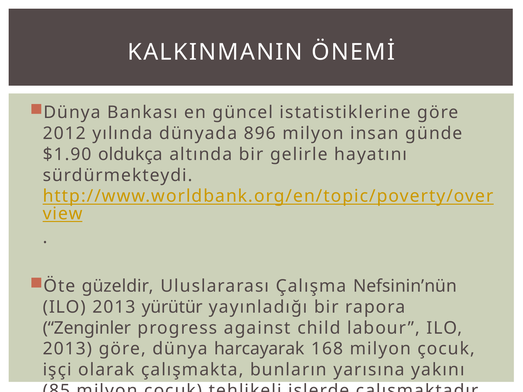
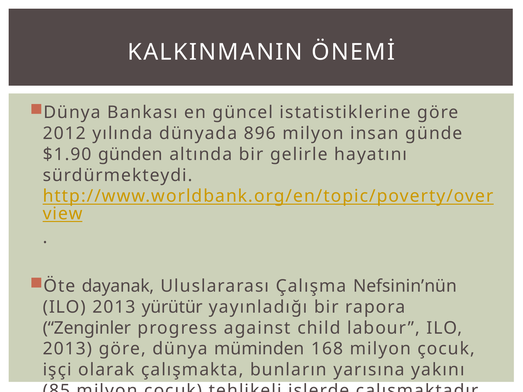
oldukça: oldukça -> günden
güzeldir: güzeldir -> dayanak
harcayarak: harcayarak -> müminden
